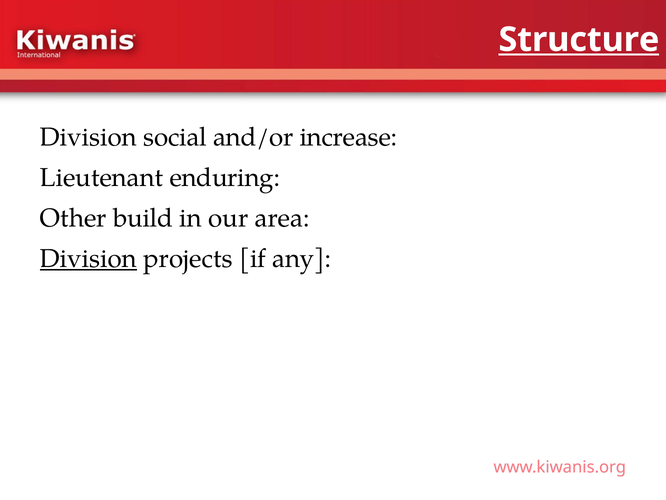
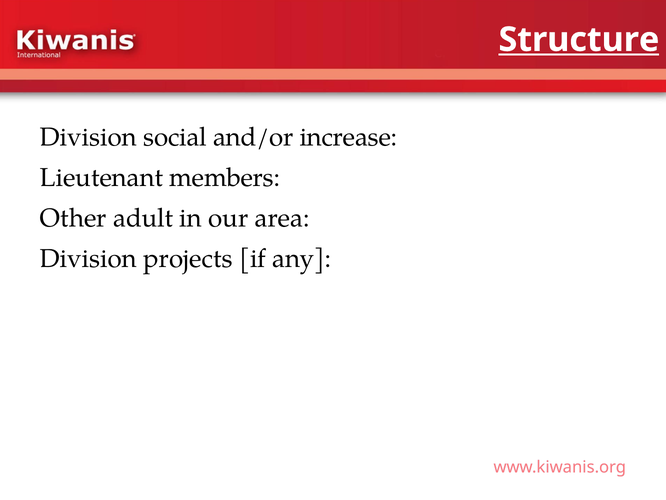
enduring: enduring -> members
build: build -> adult
Division at (88, 258) underline: present -> none
